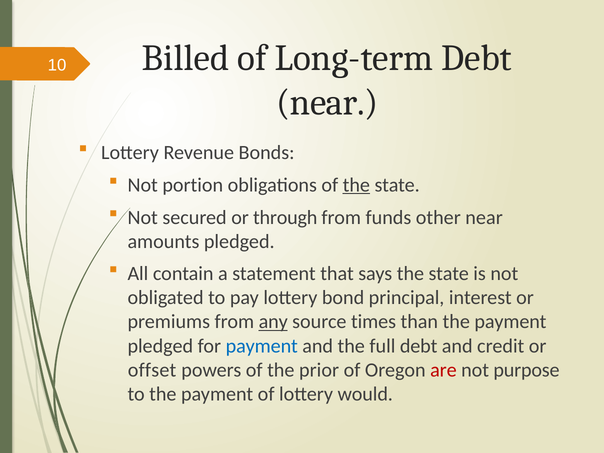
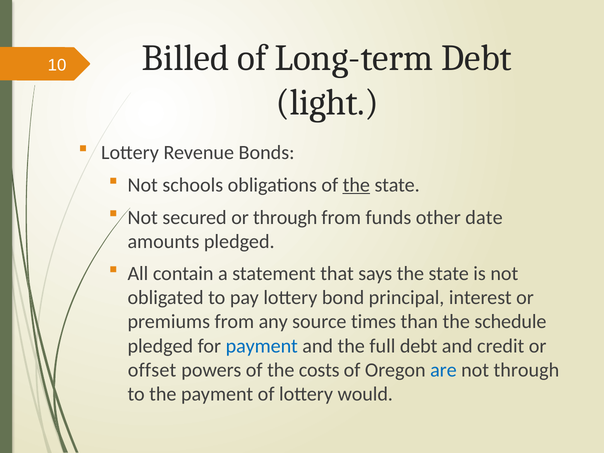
near at (327, 102): near -> light
portion: portion -> schools
other near: near -> date
any underline: present -> none
than the payment: payment -> schedule
prior: prior -> costs
are colour: red -> blue
not purpose: purpose -> through
